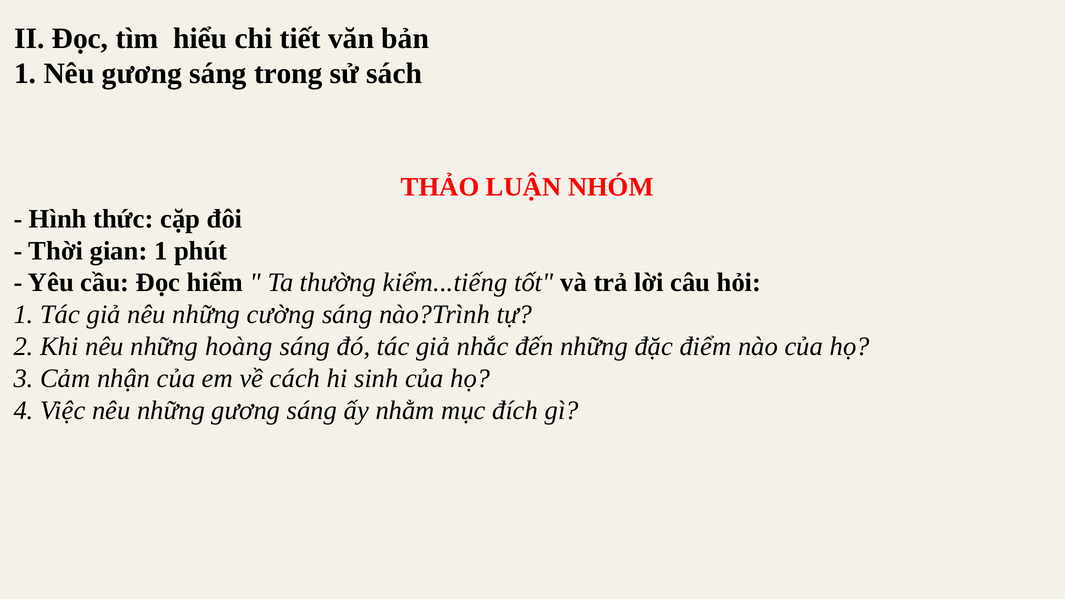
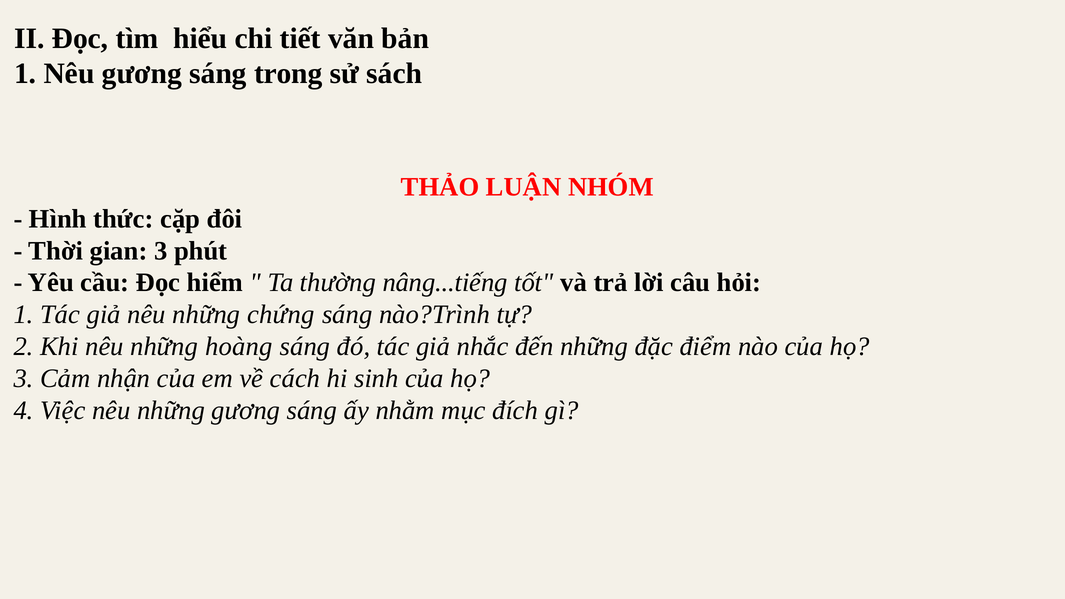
gian 1: 1 -> 3
kiểm...tiếng: kiểm...tiếng -> nâng...tiếng
cường: cường -> chứng
